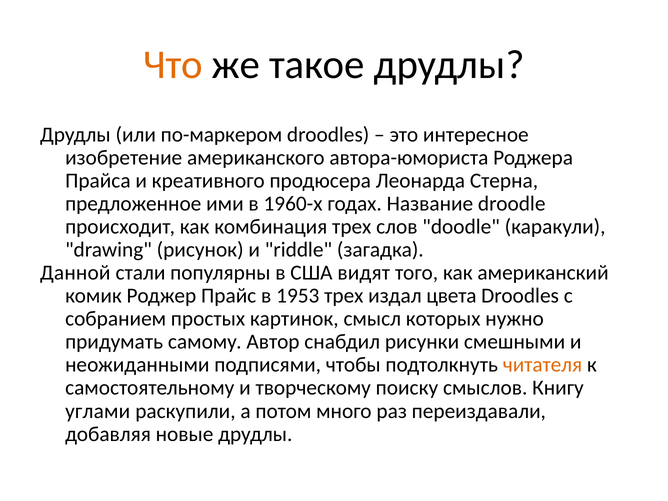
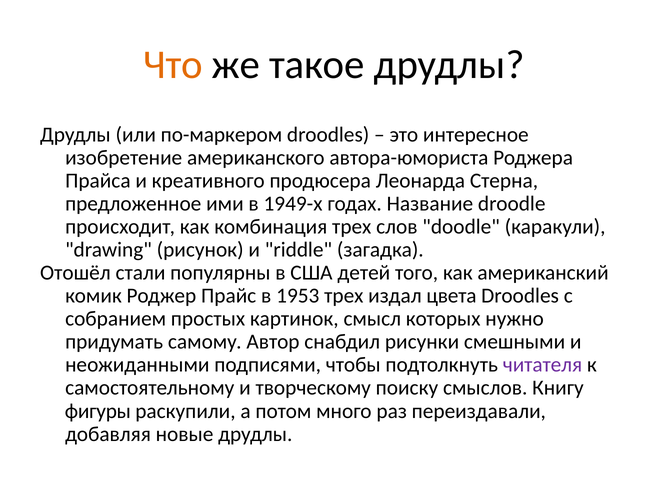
1960-х: 1960-х -> 1949-х
Данной: Данной -> Отошёл
видят: видят -> детей
читателя colour: orange -> purple
углами: углами -> фигуры
